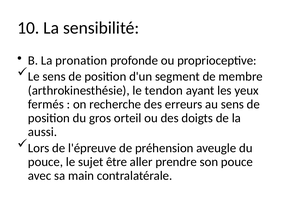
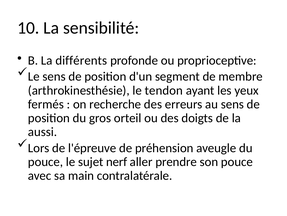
pronation: pronation -> différents
être: être -> nerf
